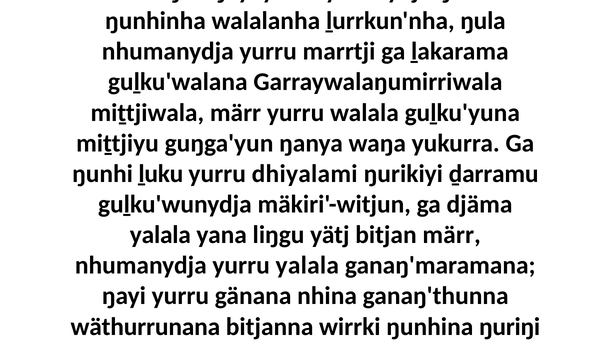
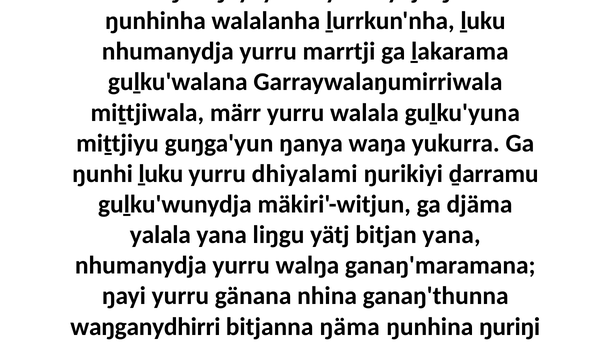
ḻurrkun'nha ŋula: ŋula -> ḻuku
bitjan märr: märr -> yana
yurru yalala: yalala -> walŋa
wäthurrunana: wäthurrunana -> waŋganydhirri
bitjanna wirrki: wirrki -> ŋäma
